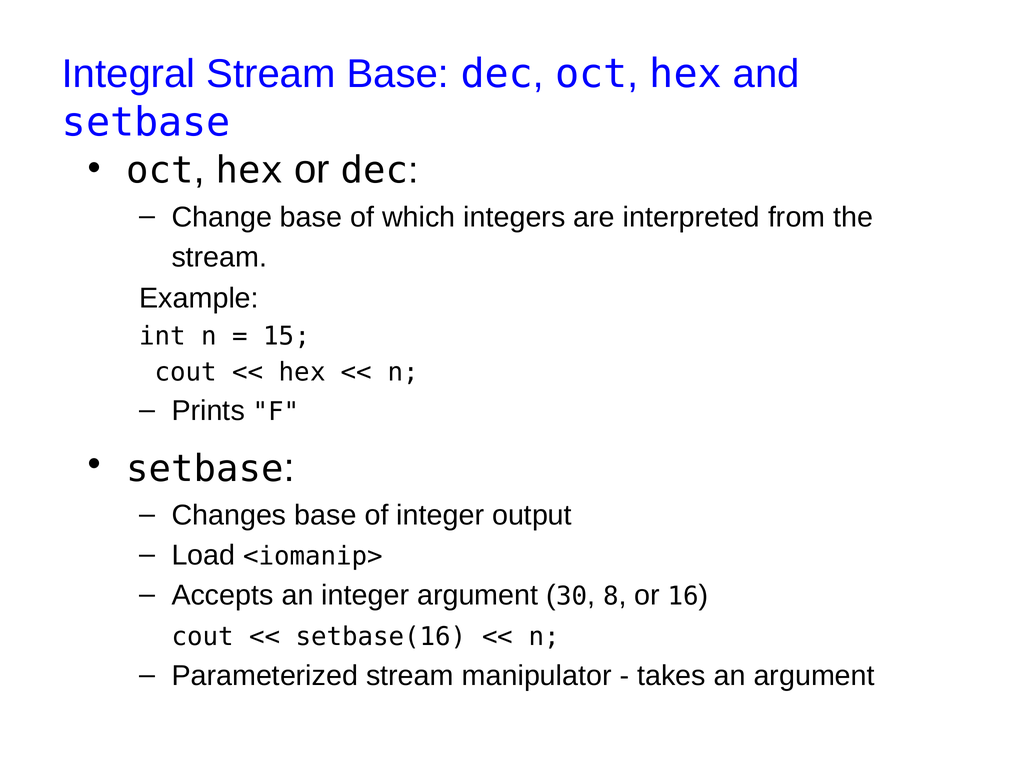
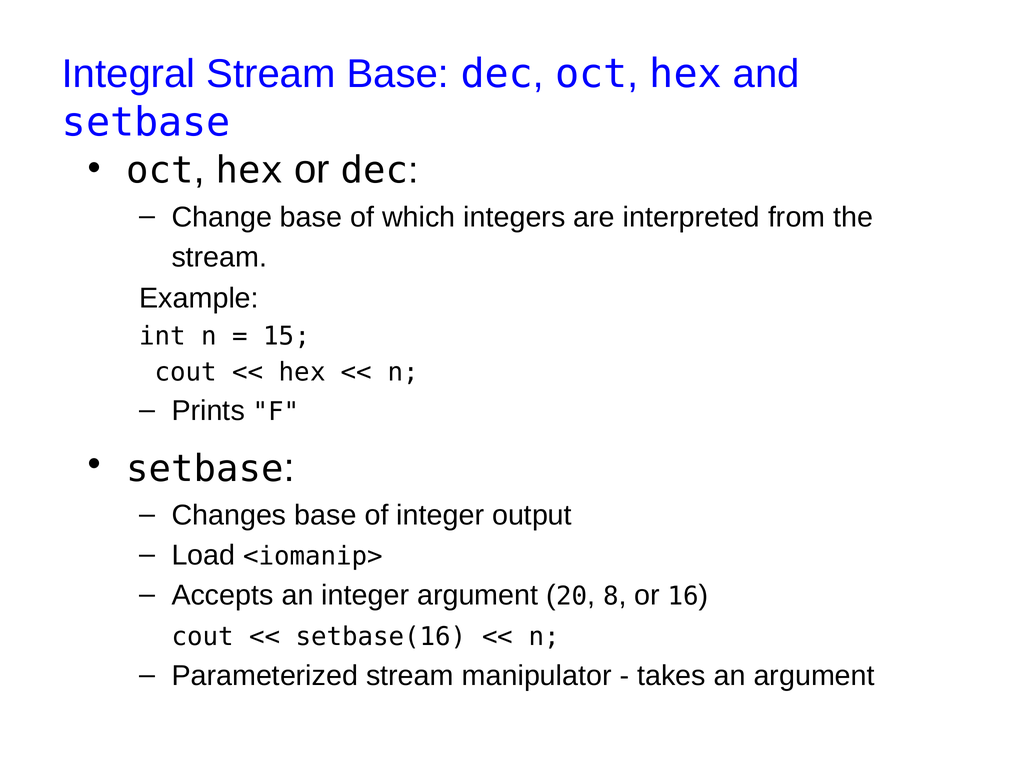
30: 30 -> 20
